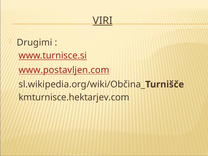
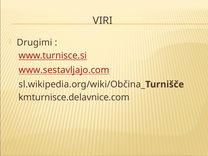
VIRI underline: present -> none
www.postavljen.com: www.postavljen.com -> www.sestavljajo.com
kmturnisce.hektarjev.com: kmturnisce.hektarjev.com -> kmturnisce.delavnice.com
